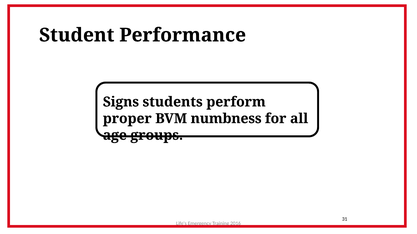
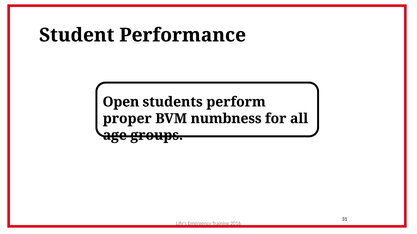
Signs: Signs -> Open
